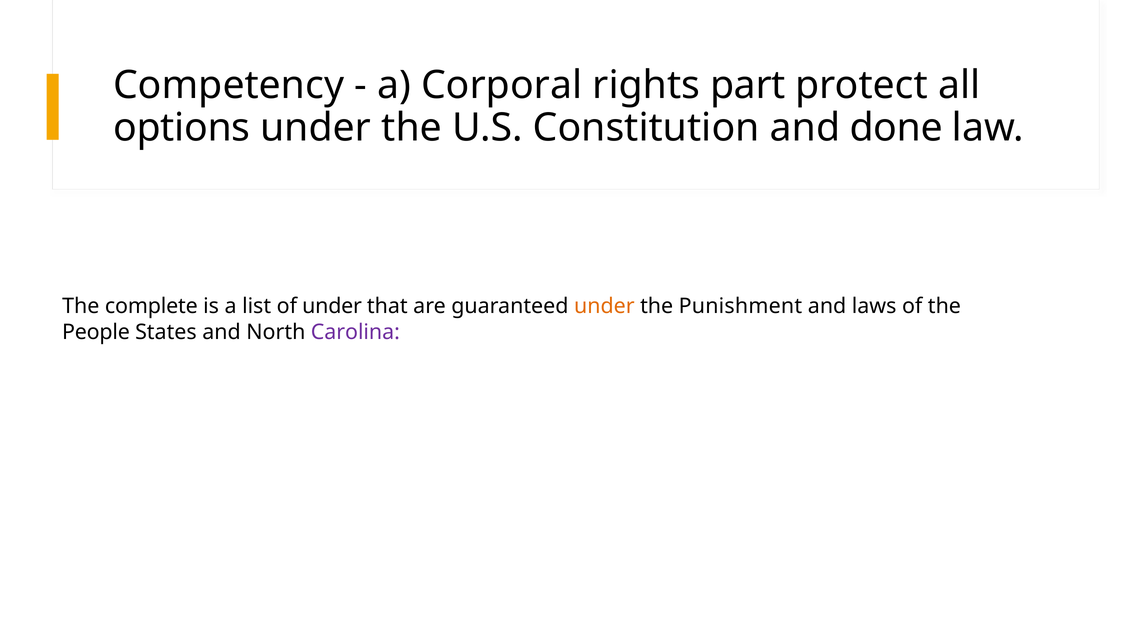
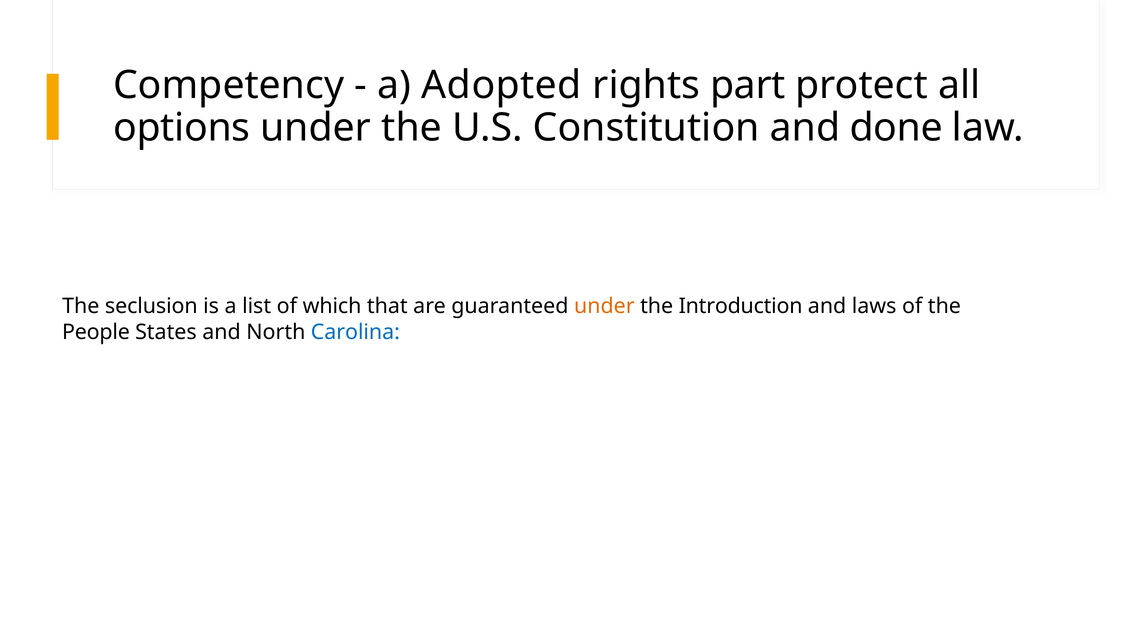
Corporal: Corporal -> Adopted
complete: complete -> seclusion
of under: under -> which
Punishment: Punishment -> Introduction
Carolina colour: purple -> blue
